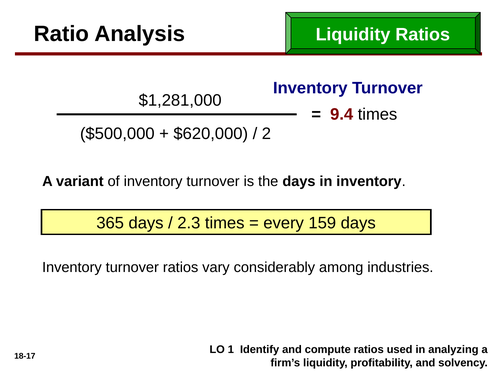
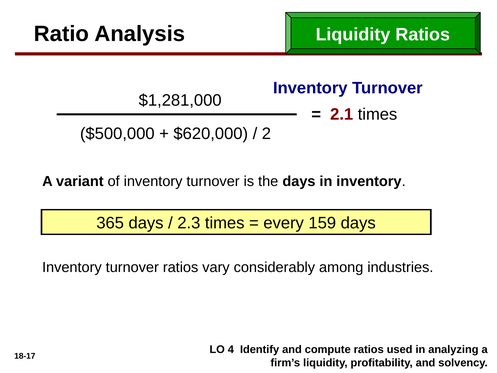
9.4: 9.4 -> 2.1
1: 1 -> 4
